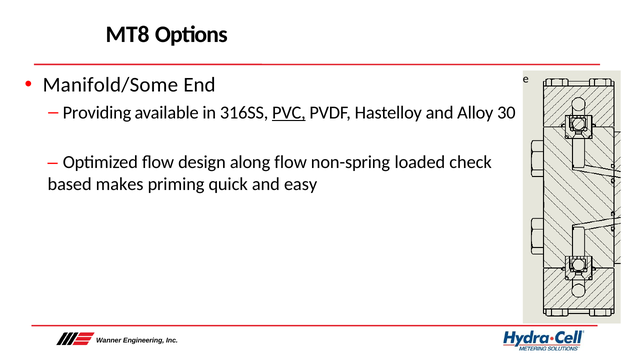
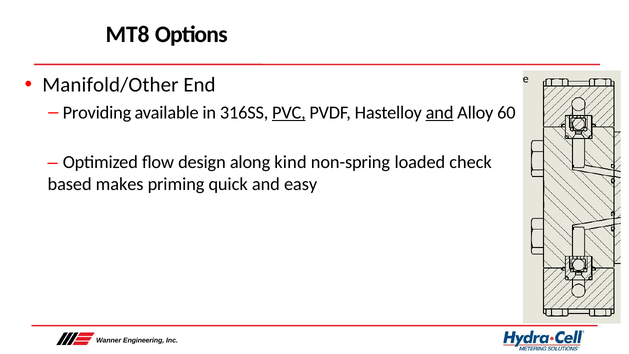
Manifold/Some: Manifold/Some -> Manifold/Other
and at (440, 113) underline: none -> present
30: 30 -> 60
along flow: flow -> kind
